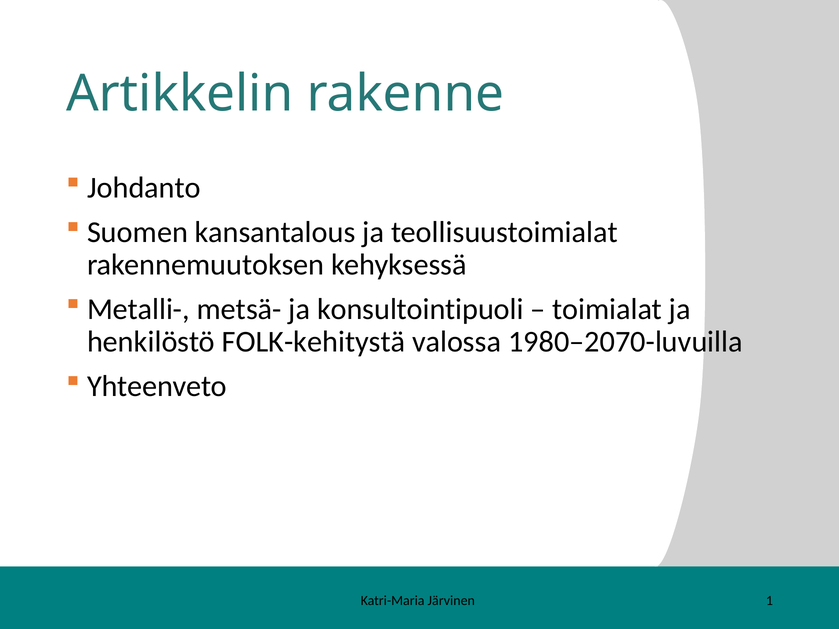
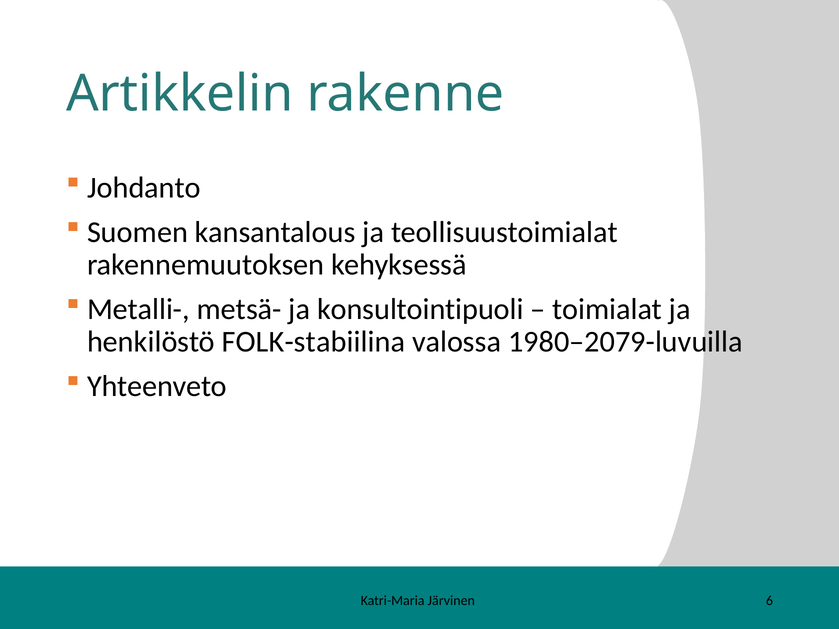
FOLK-kehitystä: FOLK-kehitystä -> FOLK-stabiilina
1980–2070-luvuilla: 1980–2070-luvuilla -> 1980–2079-luvuilla
1: 1 -> 6
